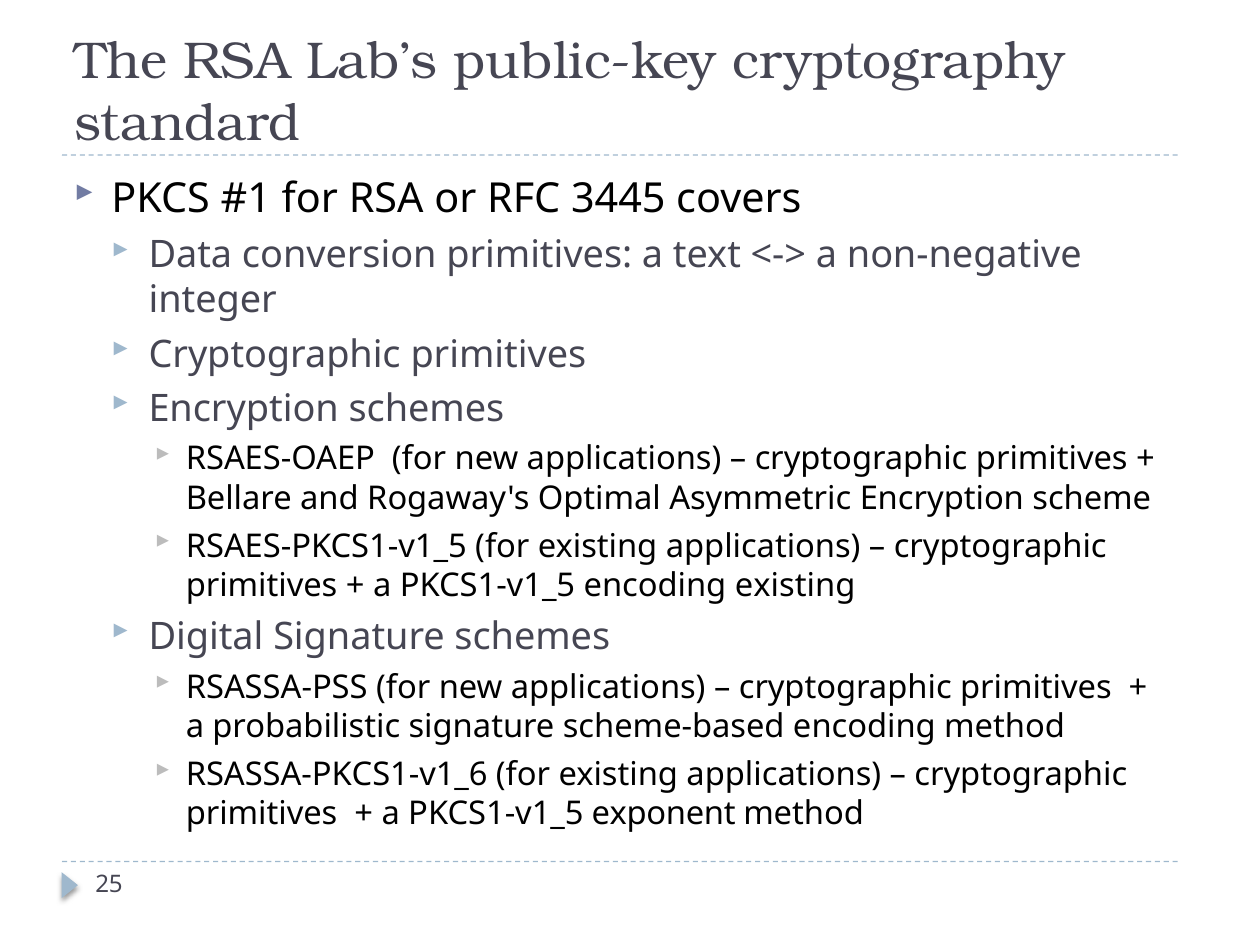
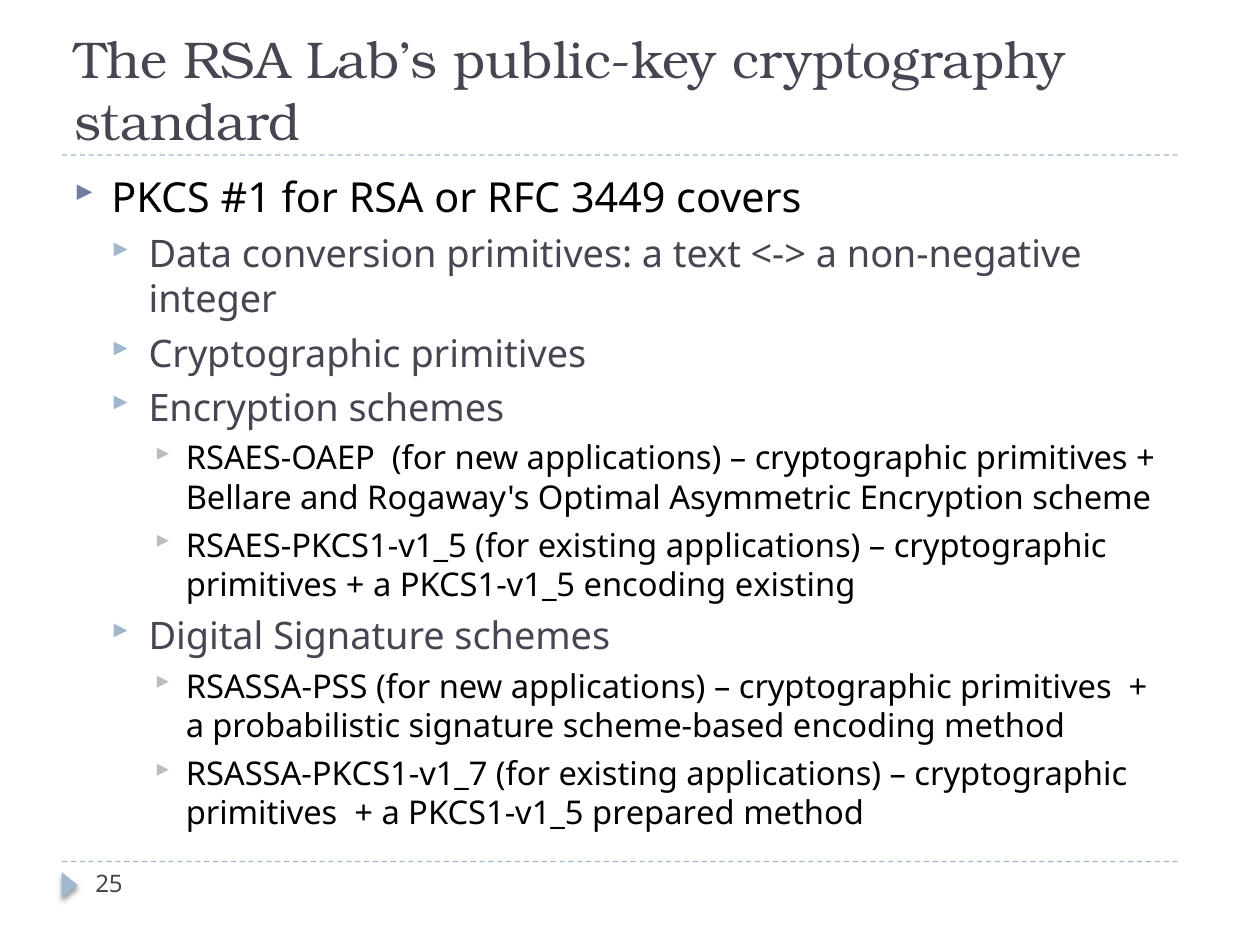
3445: 3445 -> 3449
RSASSA-PKCS1-v1_6: RSASSA-PKCS1-v1_6 -> RSASSA-PKCS1-v1_7
exponent: exponent -> prepared
